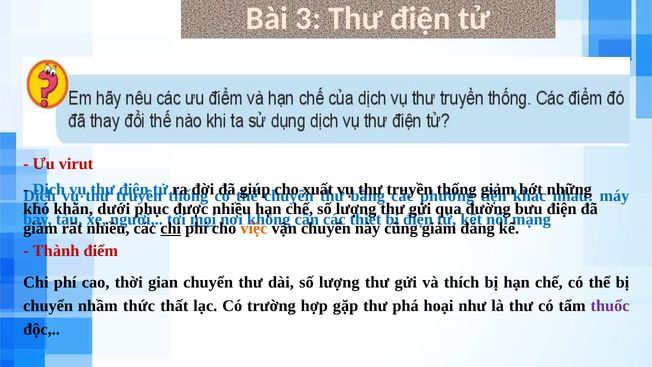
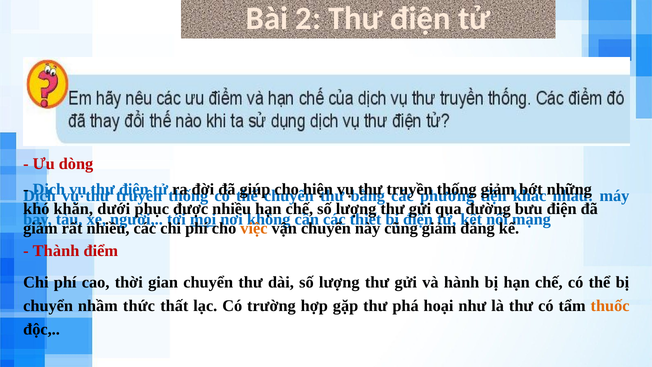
3: 3 -> 2
virut: virut -> dòng
xuất: xuất -> hiện
chi at (171, 228) underline: present -> none
thích: thích -> hành
thuốc colour: purple -> orange
